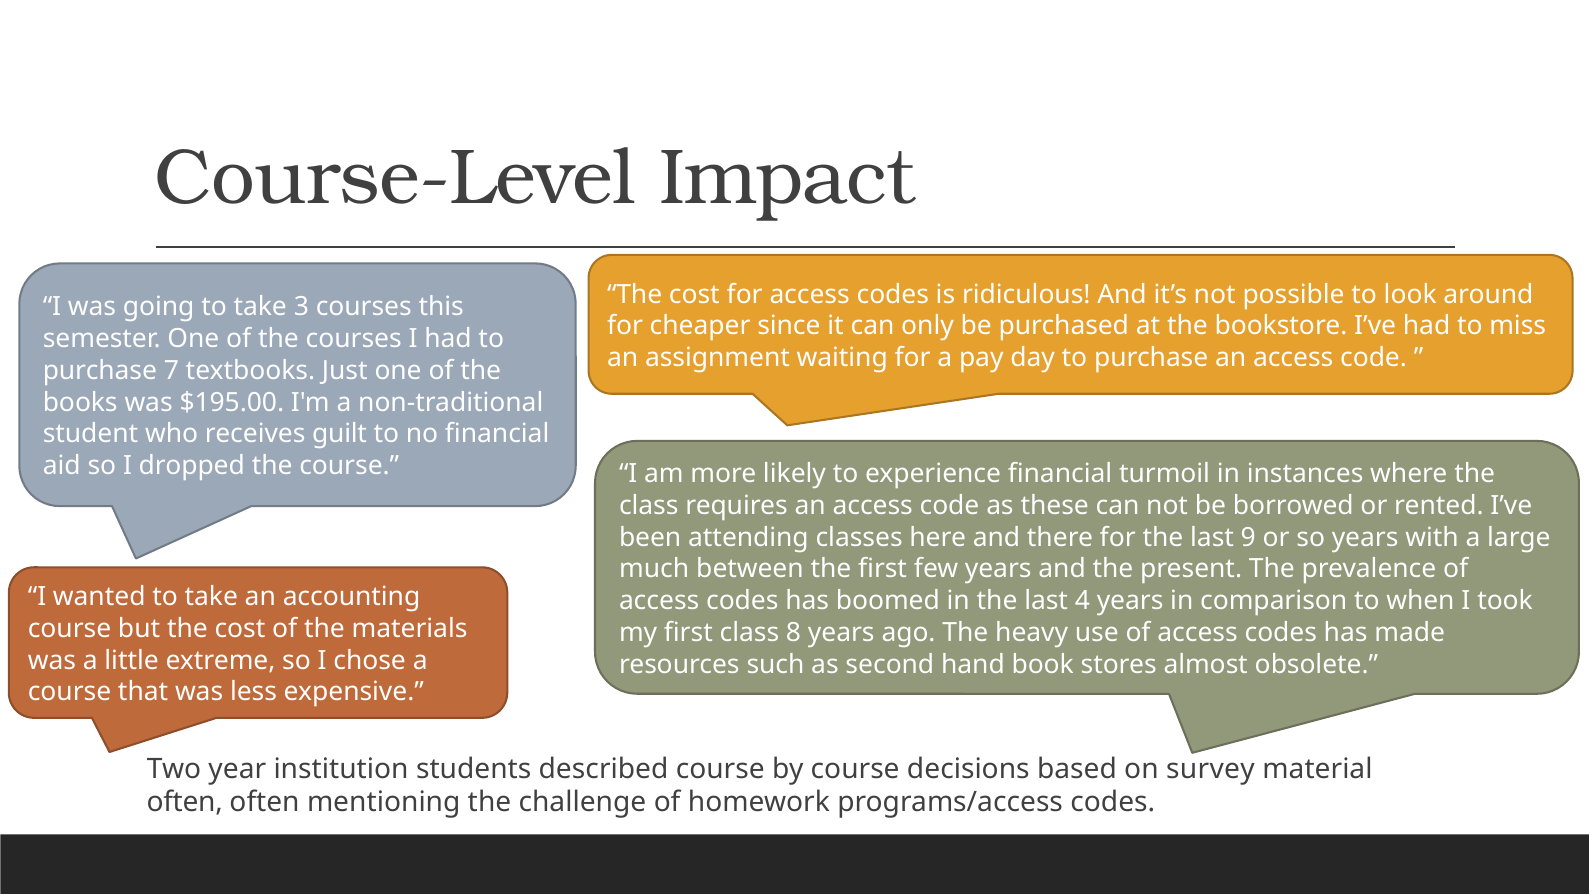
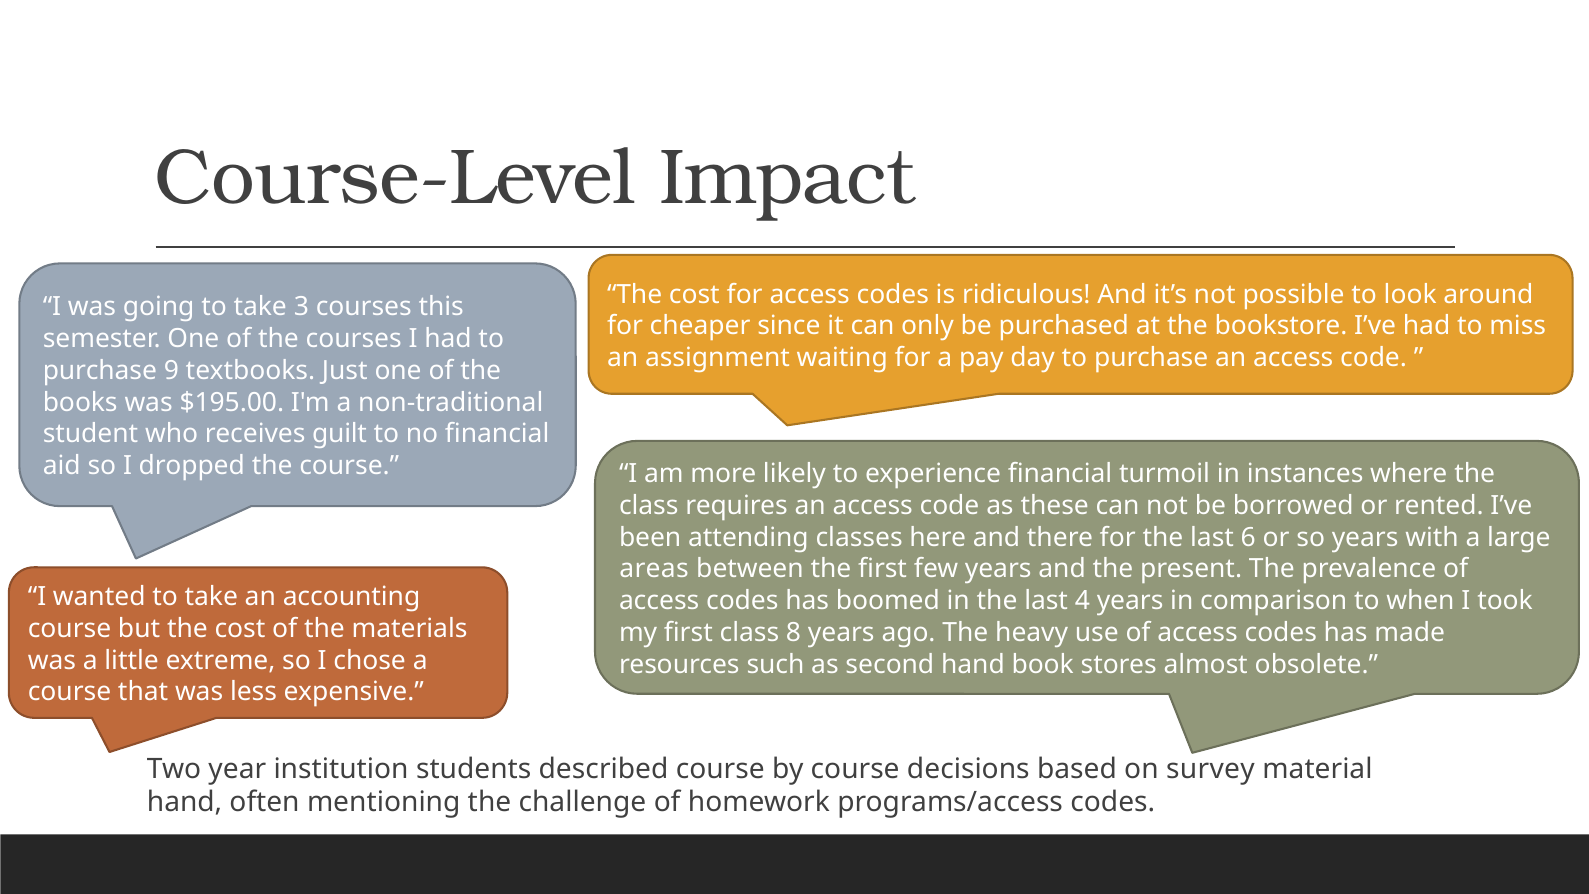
7: 7 -> 9
9: 9 -> 6
much: much -> areas
often at (185, 802): often -> hand
